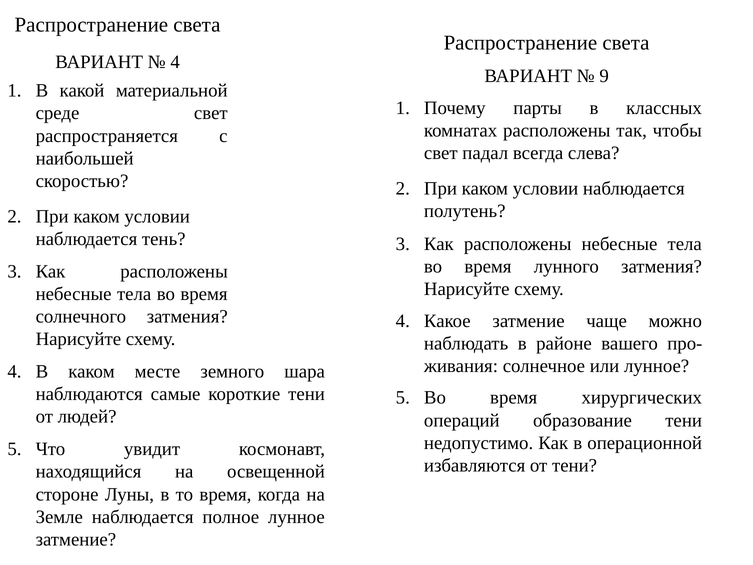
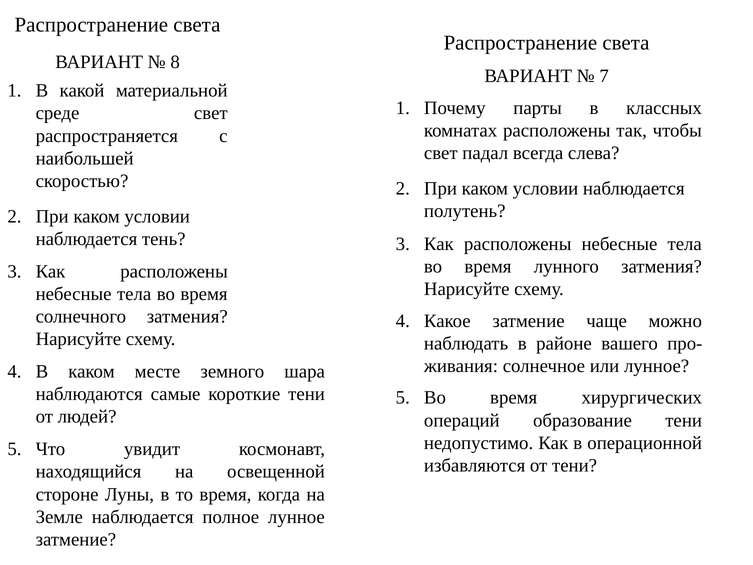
4 at (175, 62): 4 -> 8
9: 9 -> 7
